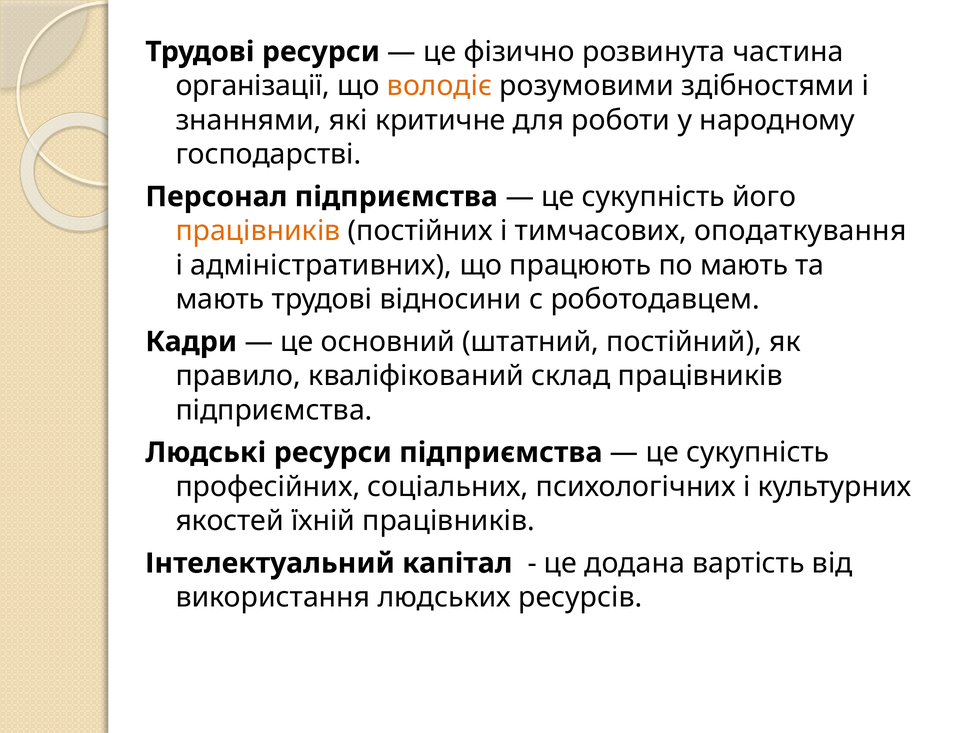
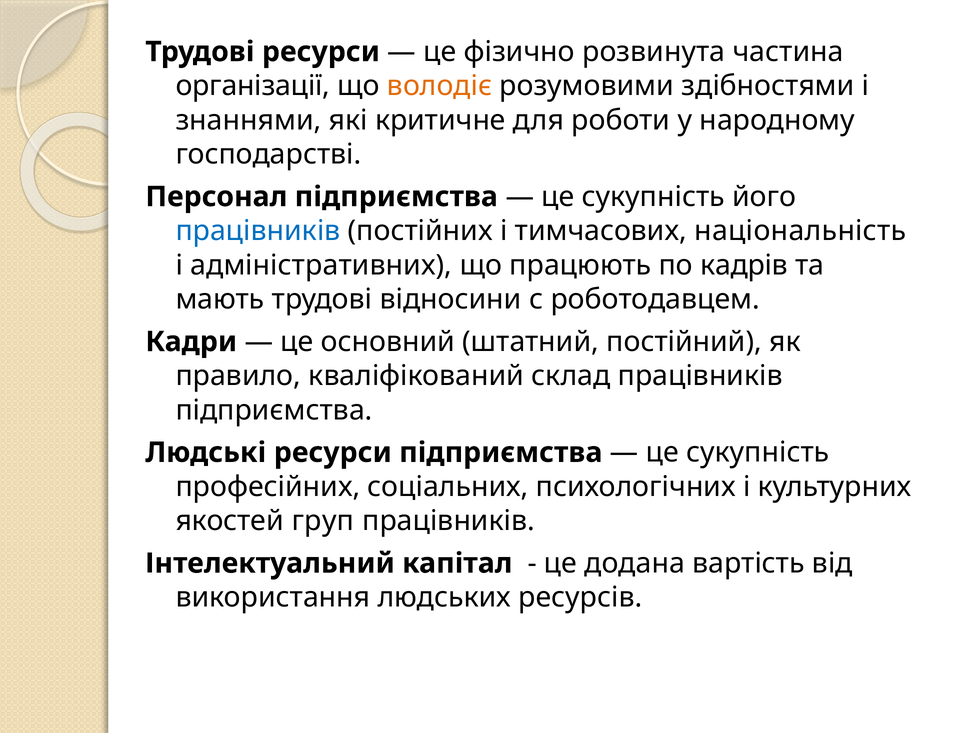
працівників at (258, 231) colour: orange -> blue
оподаткування: оподаткування -> національність
по мають: мають -> кадрів
їхній: їхній -> груп
